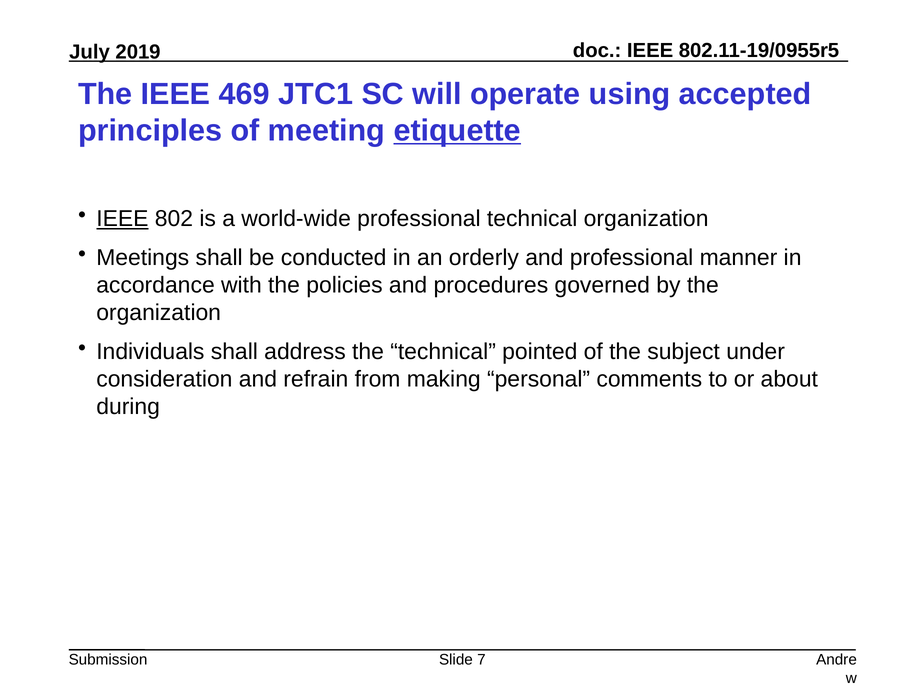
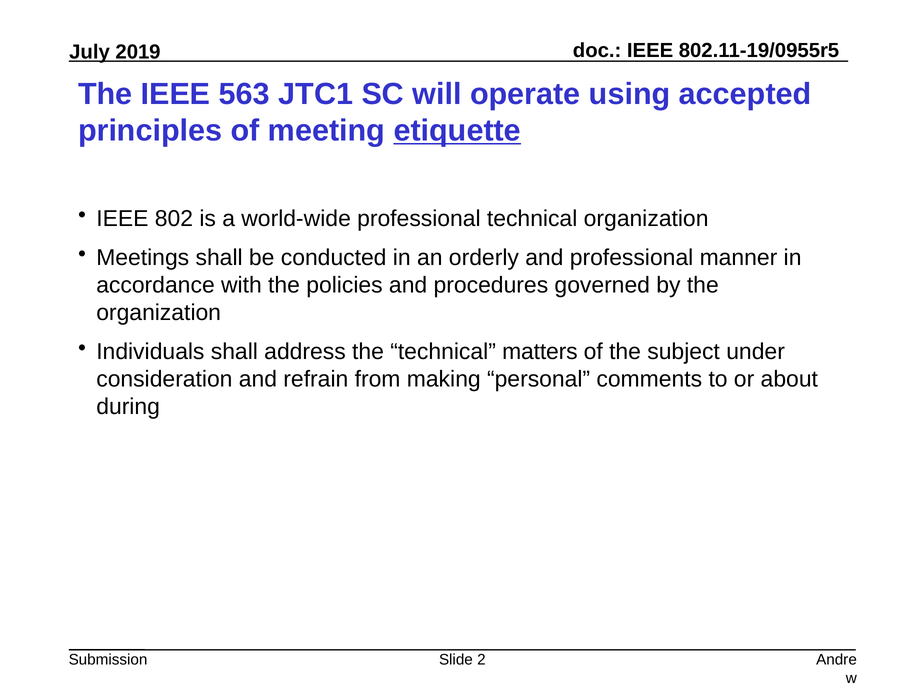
469: 469 -> 563
IEEE at (122, 219) underline: present -> none
pointed: pointed -> matters
7: 7 -> 2
